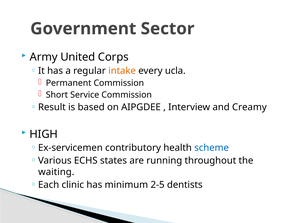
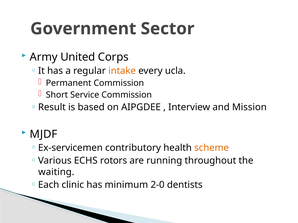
Creamy: Creamy -> Mission
HIGH: HIGH -> MJDF
scheme colour: blue -> orange
states: states -> rotors
2-5: 2-5 -> 2-0
